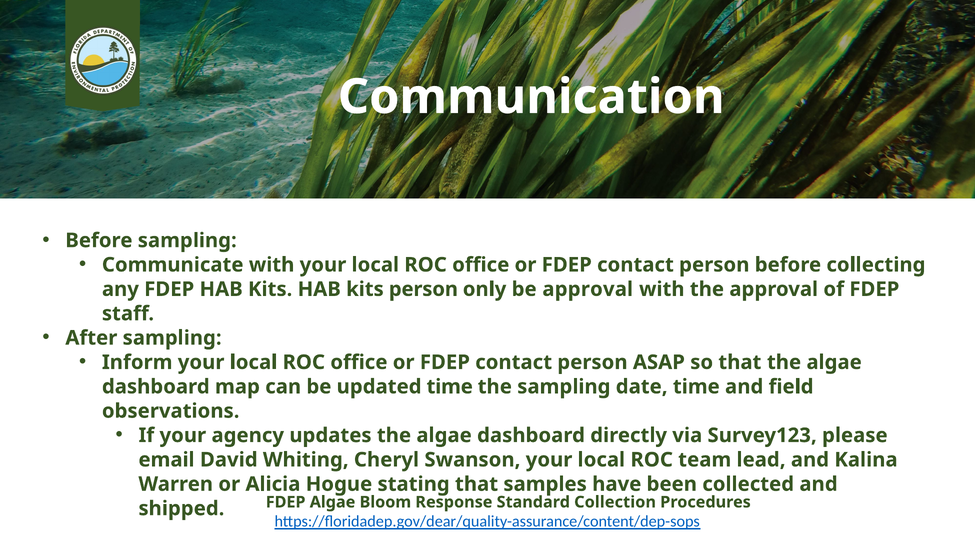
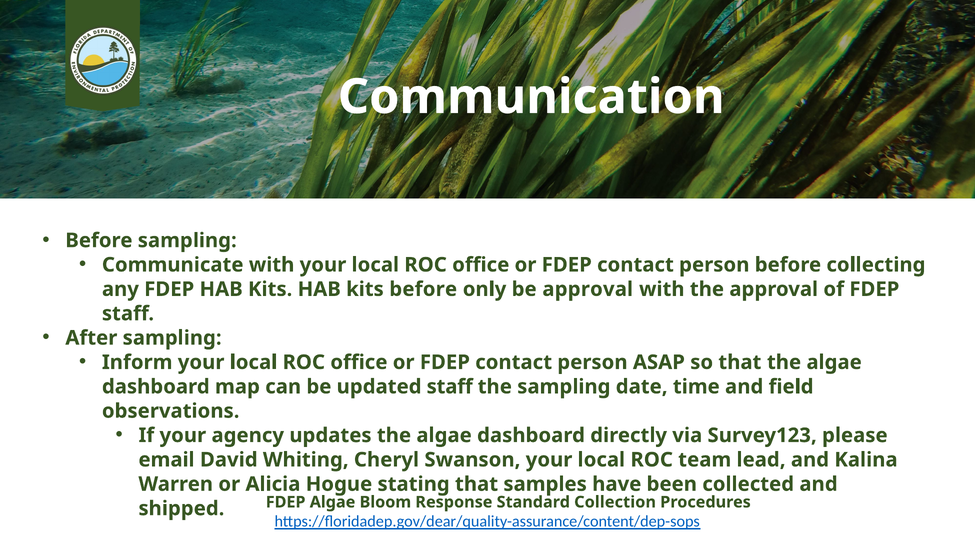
kits person: person -> before
updated time: time -> staff
